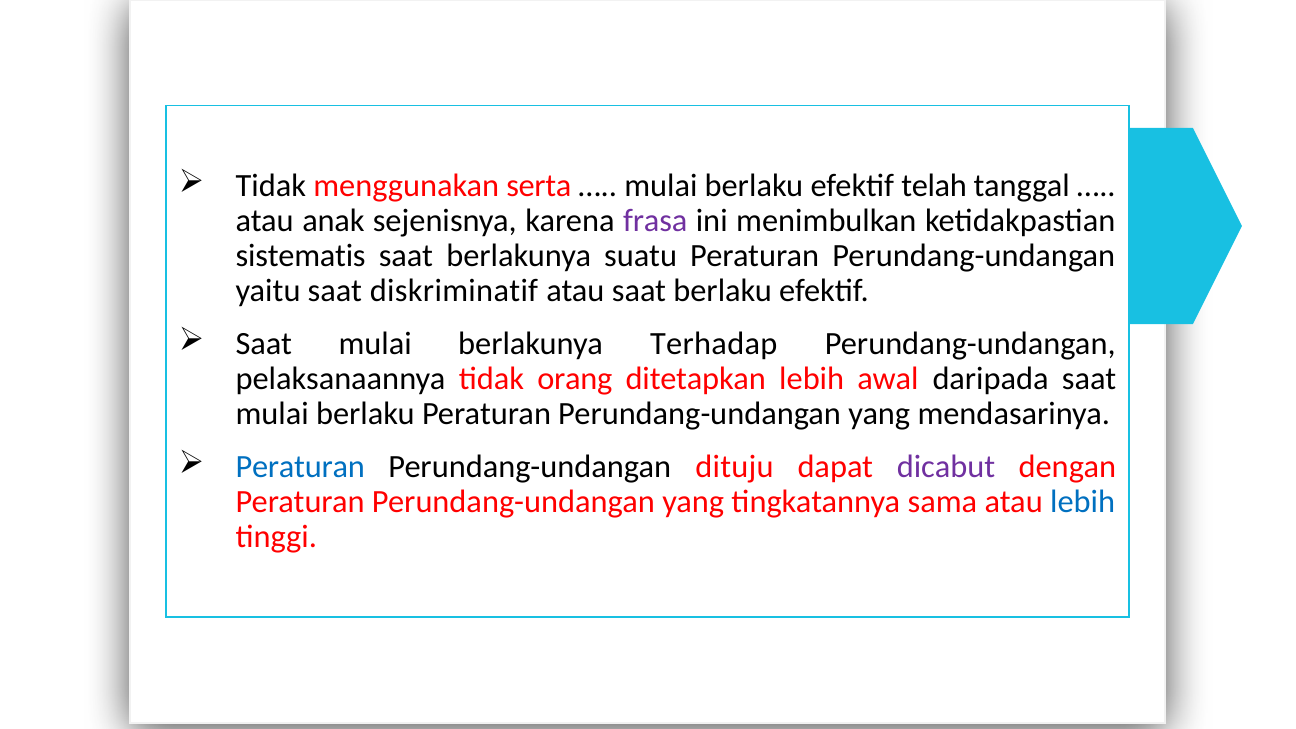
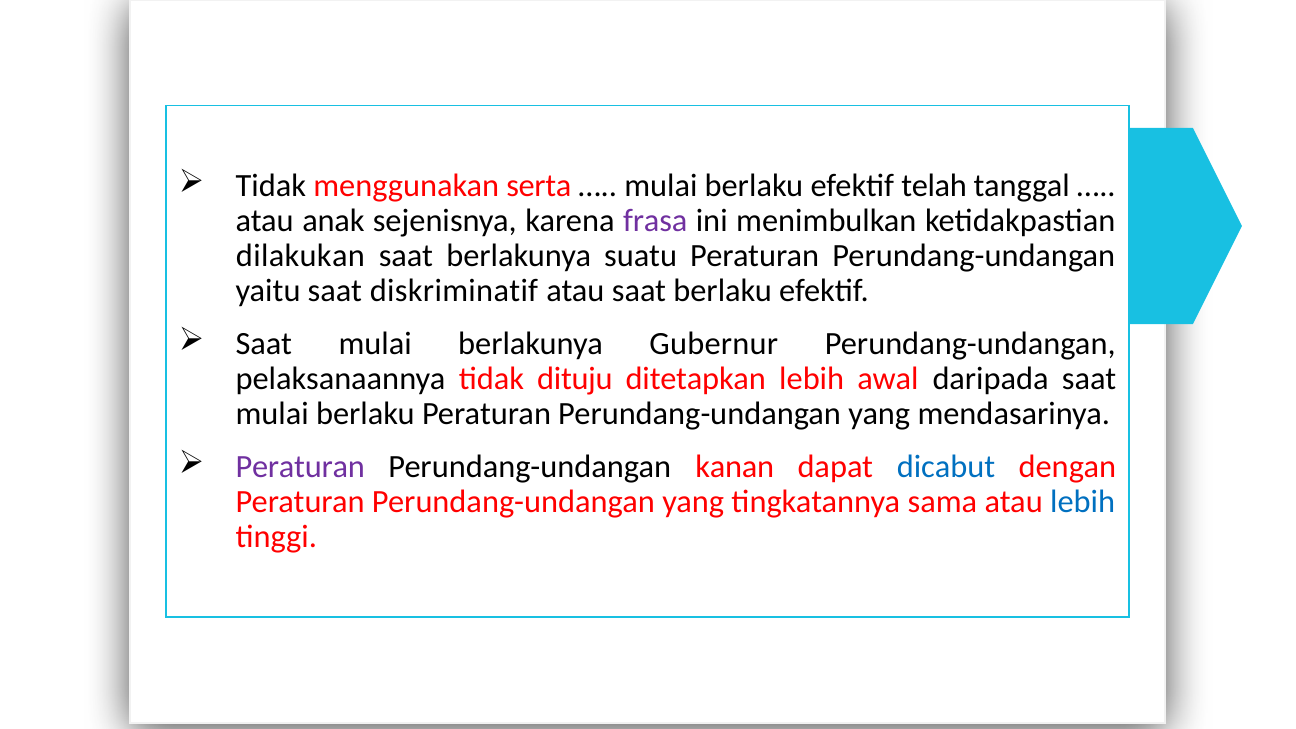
sistematis: sistematis -> dilakukan
Terhadap: Terhadap -> Gubernur
orang: orang -> dituju
Peraturan at (300, 467) colour: blue -> purple
dituju: dituju -> kanan
dicabut colour: purple -> blue
